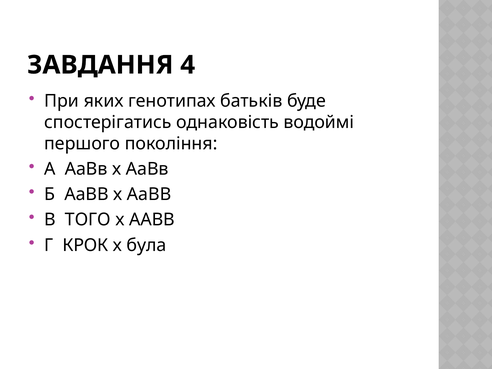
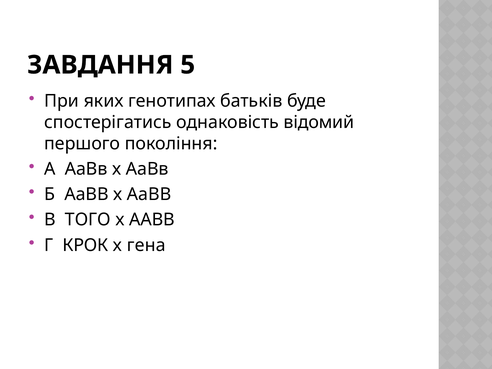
4: 4 -> 5
водоймі: водоймі -> відомий
була: була -> гена
